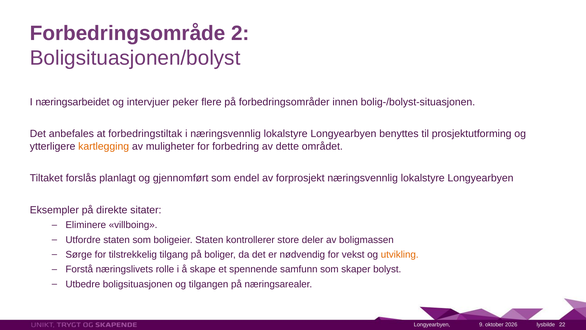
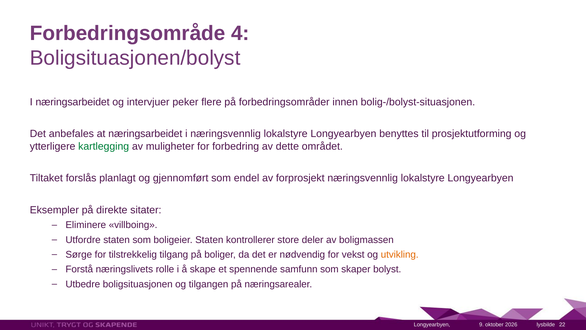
2: 2 -> 4
at forbedringstiltak: forbedringstiltak -> næringsarbeidet
kartlegging colour: orange -> green
